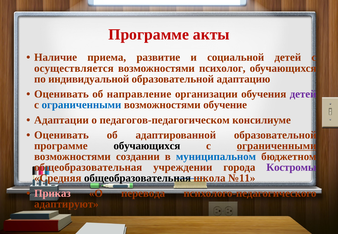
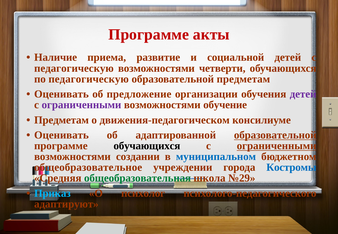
осуществляется at (74, 68): осуществляется -> педагогическую
психолог: психолог -> четверти
по индивидуальной: индивидуальной -> педагогическую
образовательной адаптацию: адаптацию -> предметам
направление: направление -> предложение
ограниченными at (81, 105) colour: blue -> purple
Адаптации at (61, 120): Адаптации -> Предметам
педагогов-педагогическом: педагогов-педагогическом -> движения-педагогическом
образовательной at (275, 135) underline: none -> present
общеобразовательная at (88, 167): общеобразовательная -> общеобразовательное
Костромы colour: purple -> blue
общеобразовательная at (138, 178) colour: black -> green
№11: №11 -> №29
Приказ colour: pink -> light blue
перевода: перевода -> психолог
